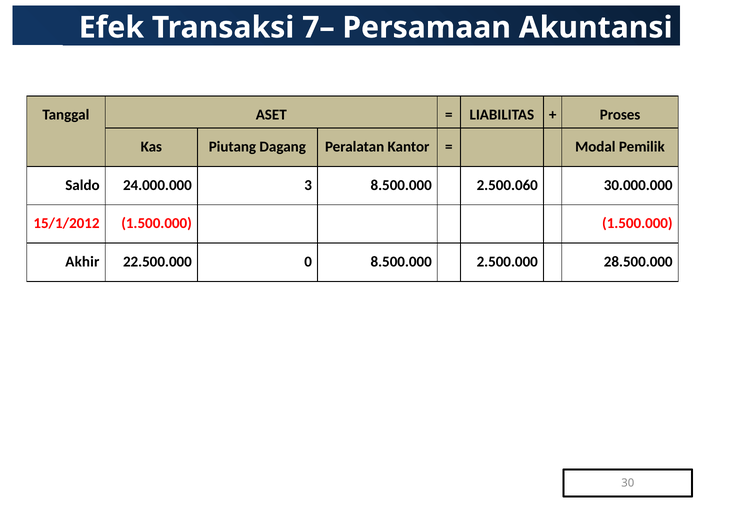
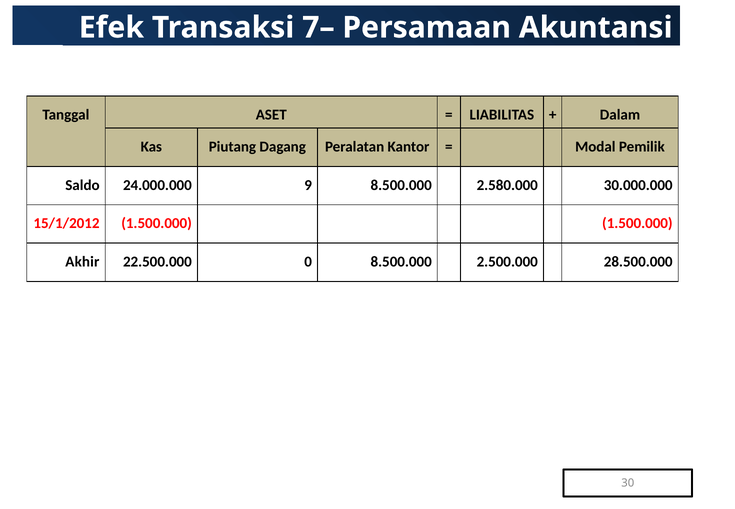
Proses: Proses -> Dalam
3: 3 -> 9
2.500.060: 2.500.060 -> 2.580.000
